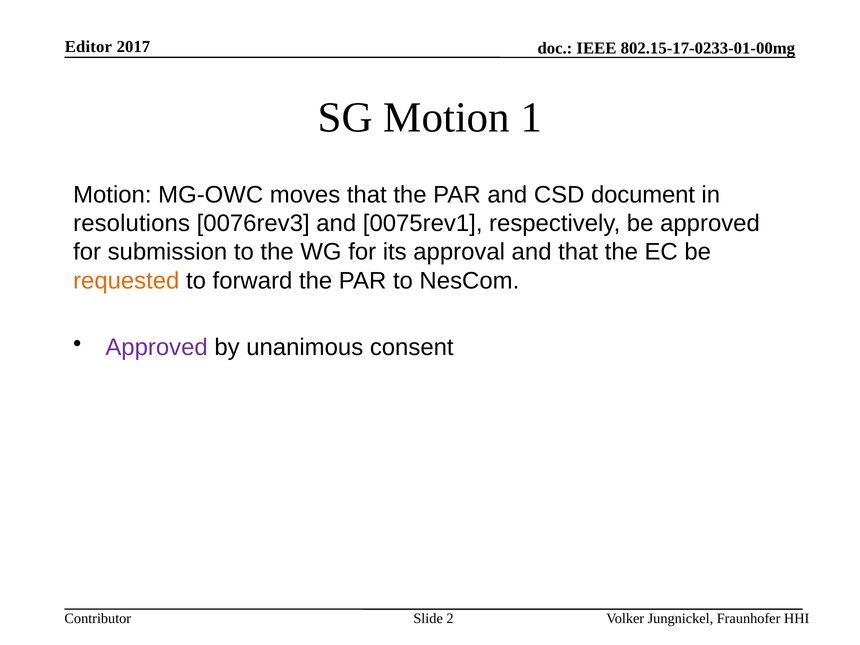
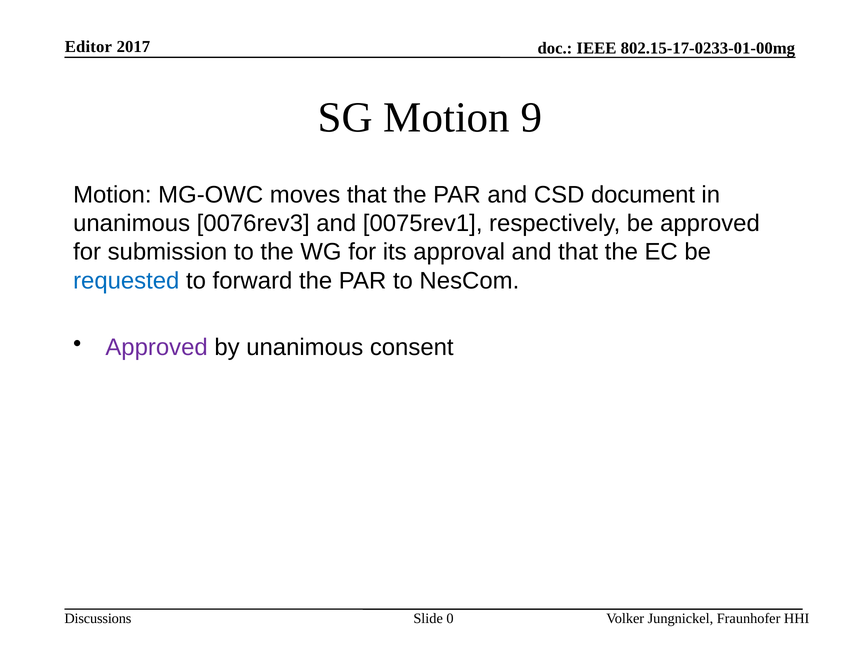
1: 1 -> 9
resolutions at (132, 223): resolutions -> unanimous
requested colour: orange -> blue
Contributor: Contributor -> Discussions
2: 2 -> 0
